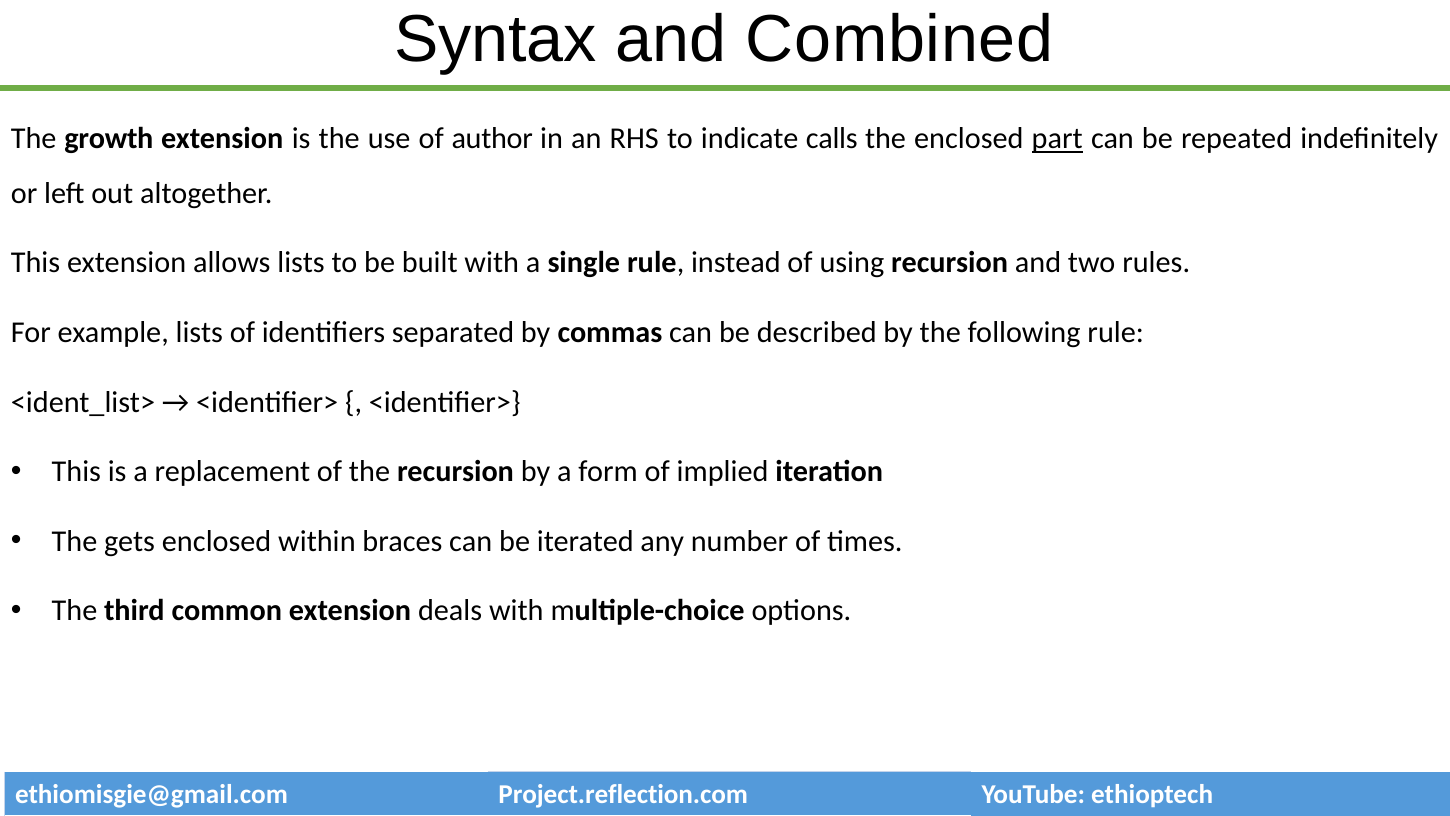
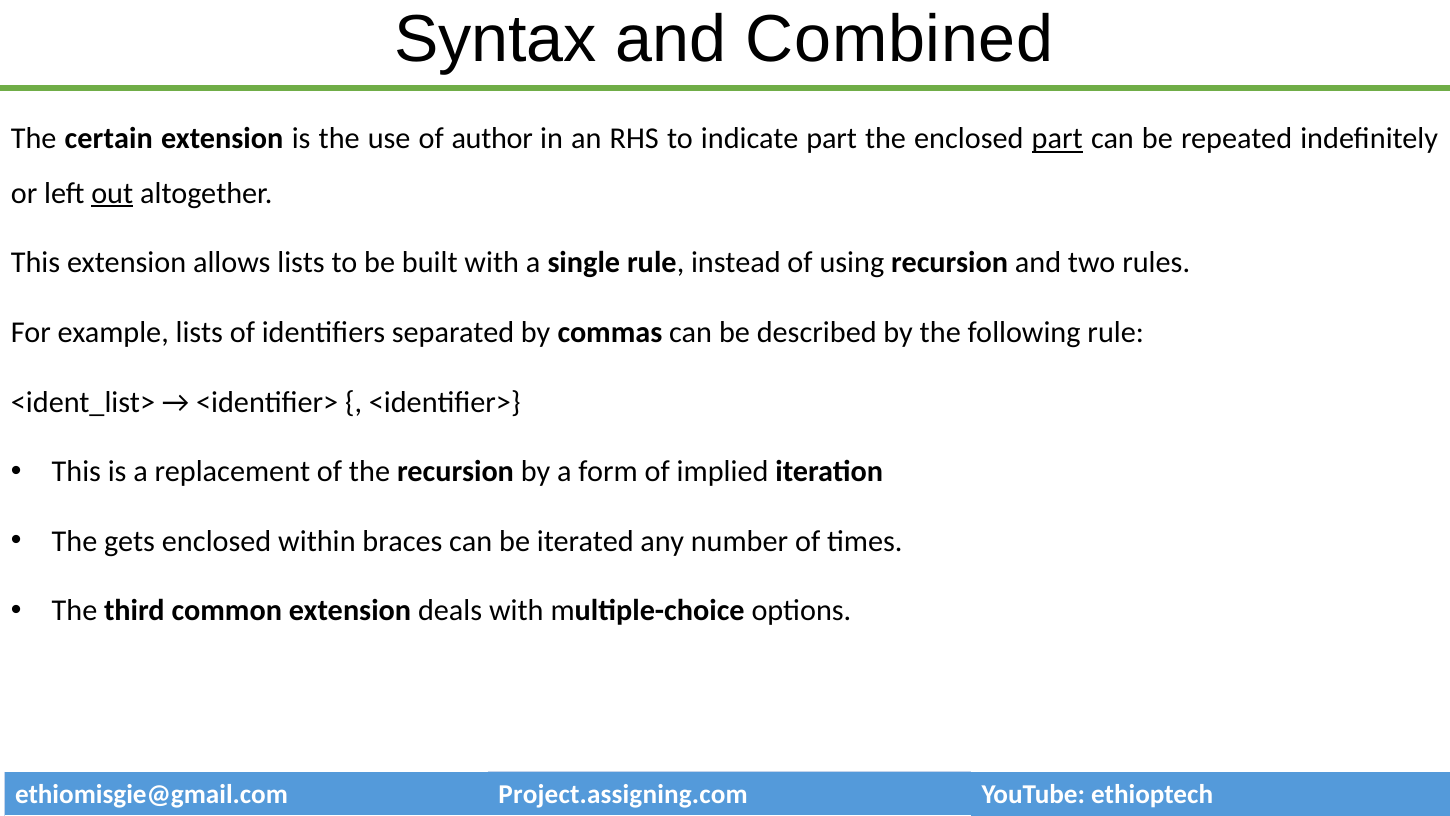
growth: growth -> certain
indicate calls: calls -> part
out underline: none -> present
Project.reflection.com: Project.reflection.com -> Project.assigning.com
